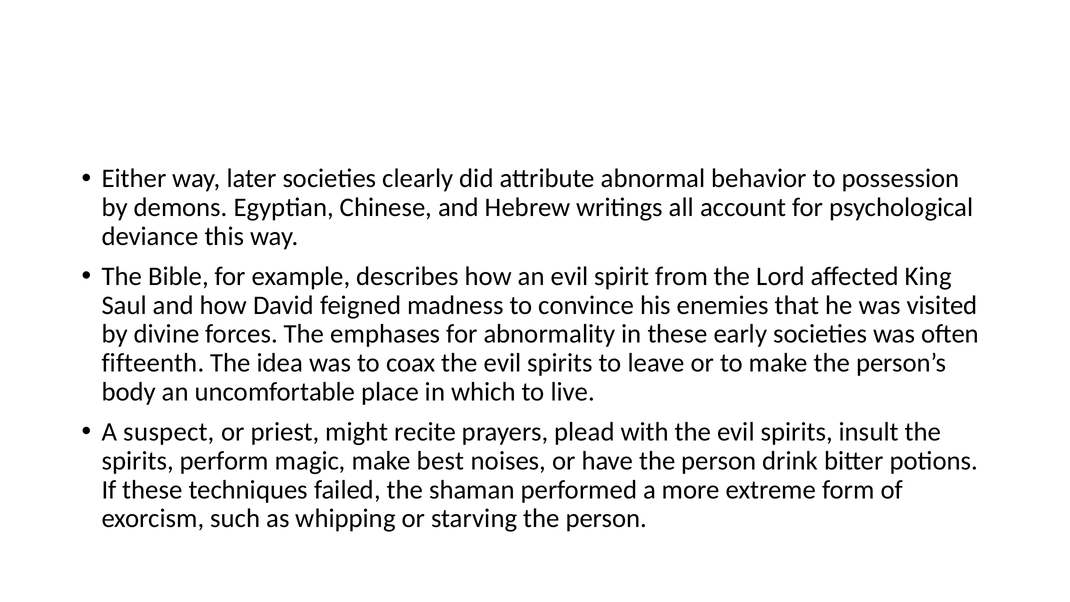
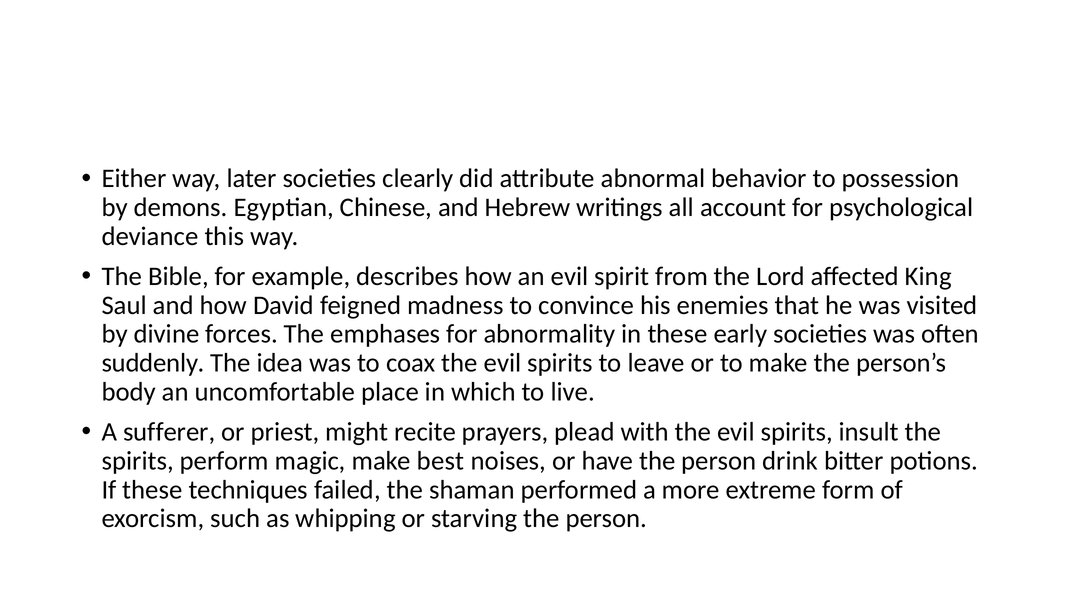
fifteenth: fifteenth -> suddenly
suspect: suspect -> sufferer
